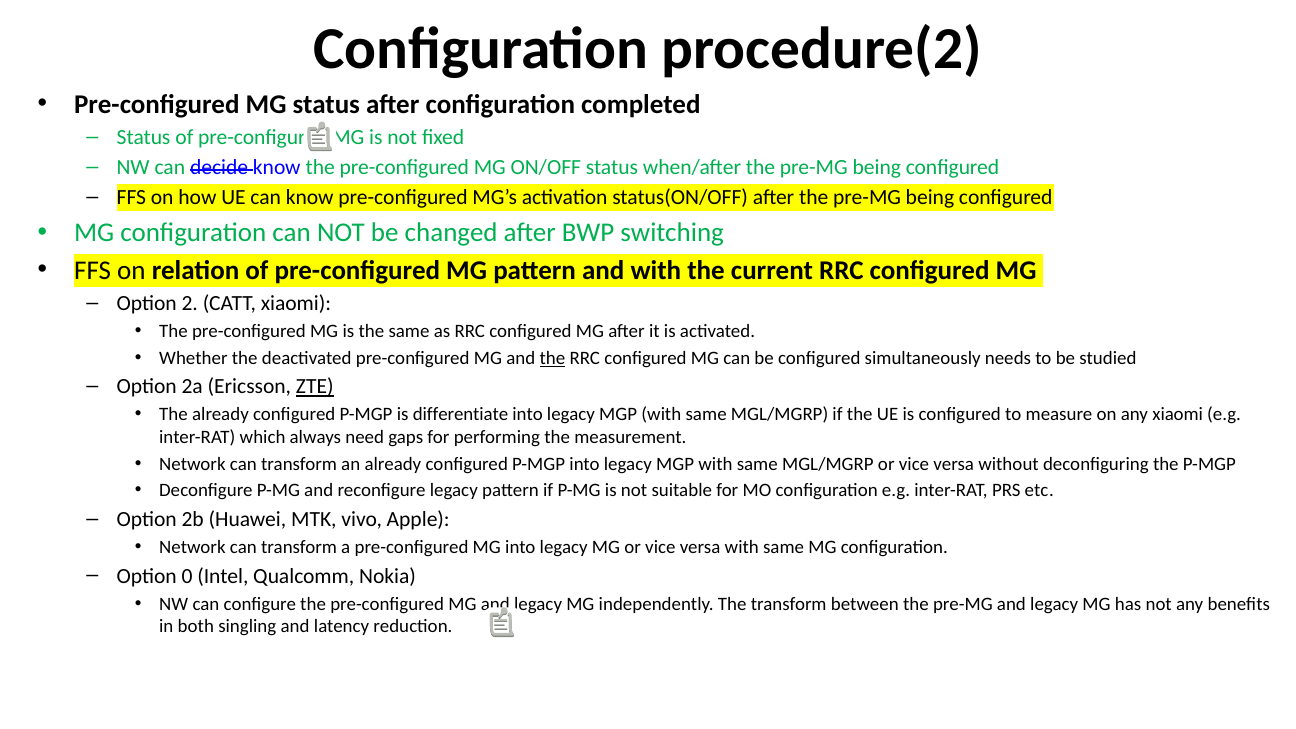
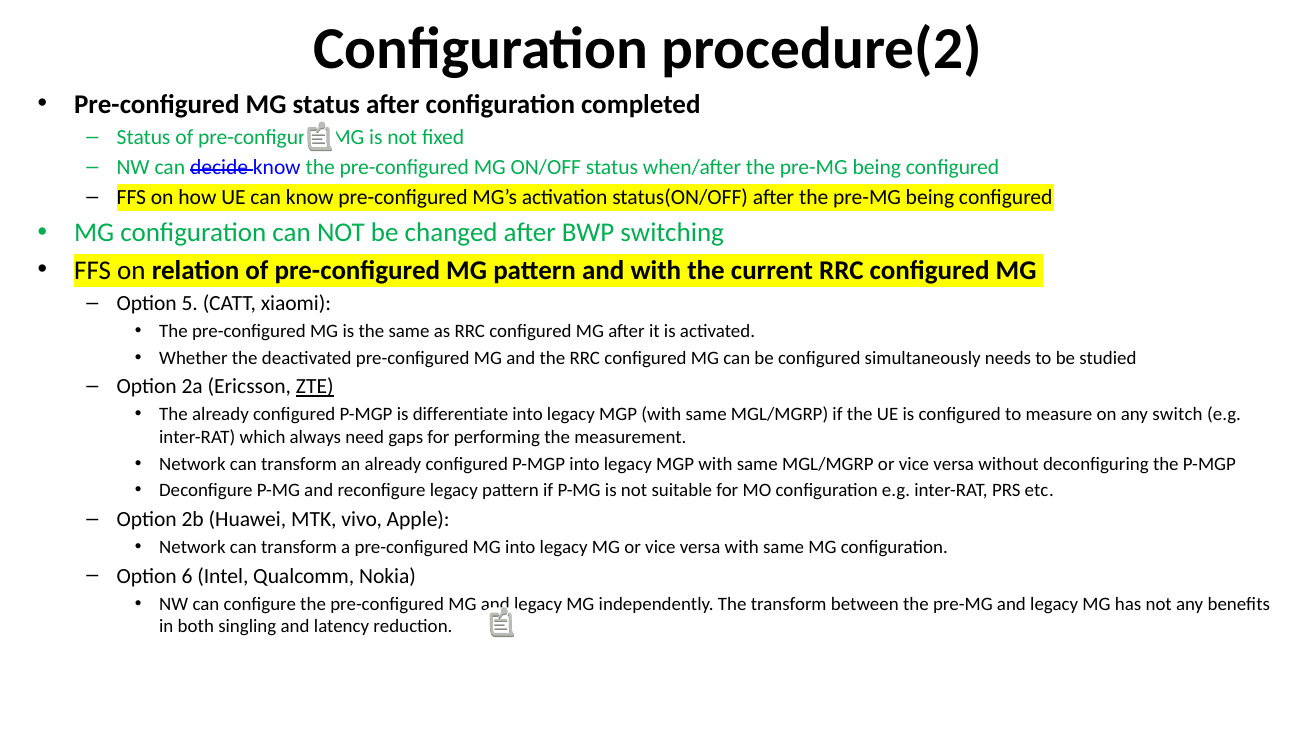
2: 2 -> 5
the at (552, 358) underline: present -> none
any xiaomi: xiaomi -> switch
0: 0 -> 6
